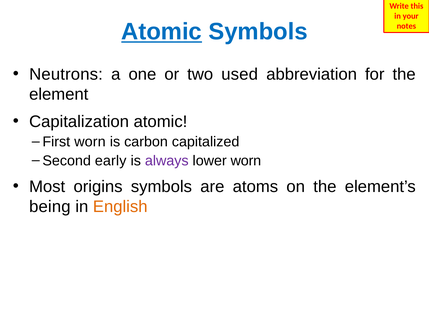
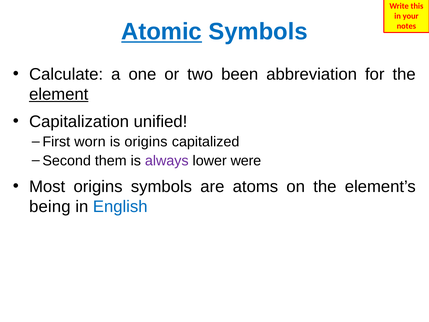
Neutrons: Neutrons -> Calculate
used: used -> been
element underline: none -> present
Capitalization atomic: atomic -> unified
is carbon: carbon -> origins
early: early -> them
lower worn: worn -> were
English colour: orange -> blue
